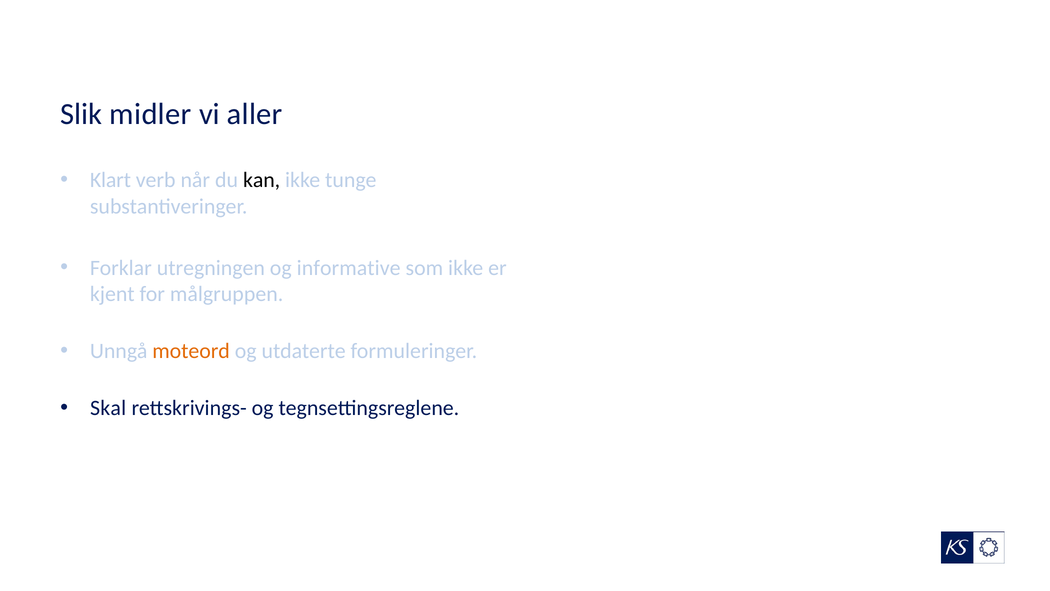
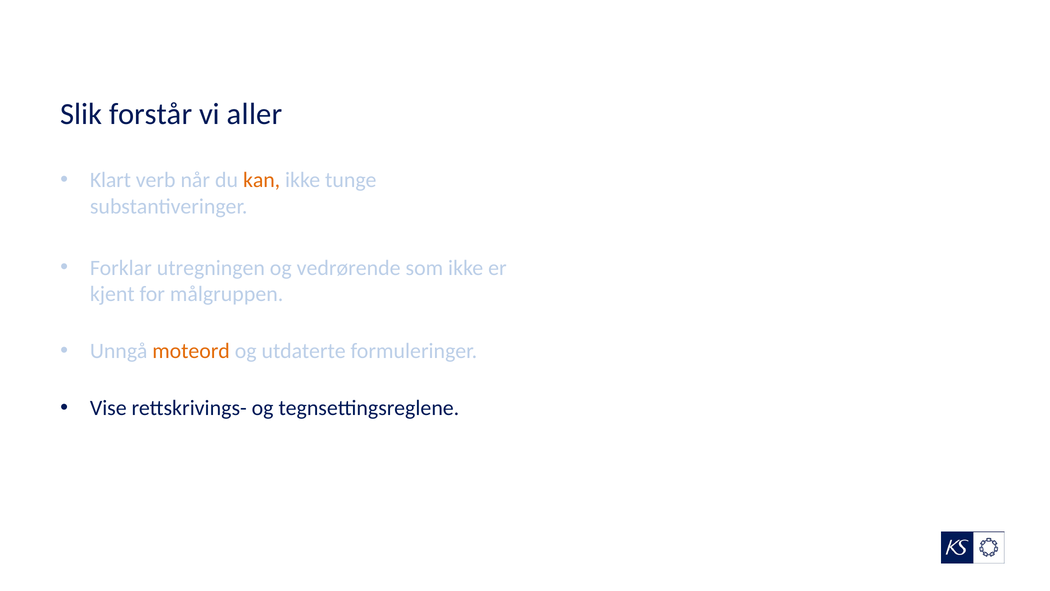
midler: midler -> forstår
kan colour: black -> orange
informative: informative -> vedrørende
Skal: Skal -> Vise
